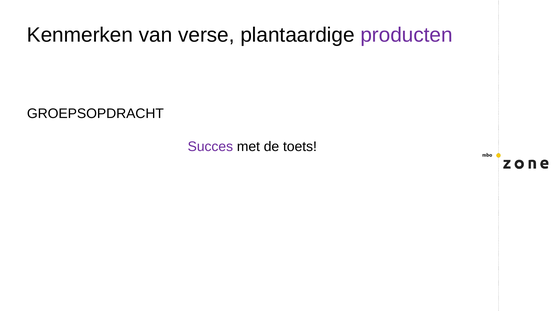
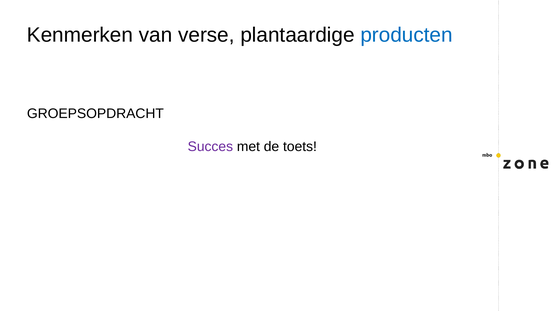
producten colour: purple -> blue
